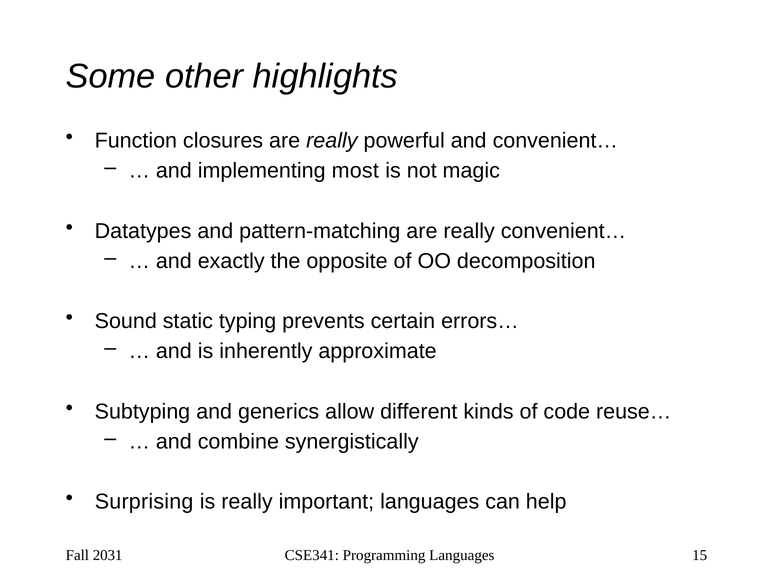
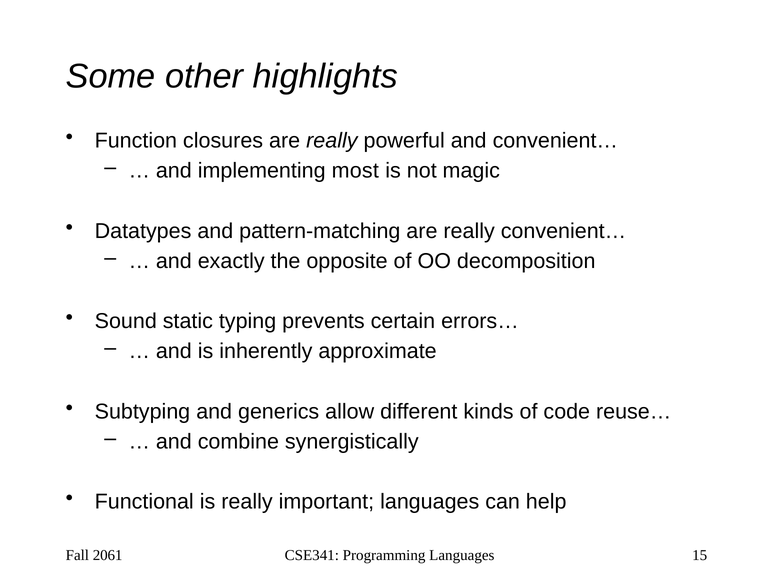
Surprising: Surprising -> Functional
2031: 2031 -> 2061
